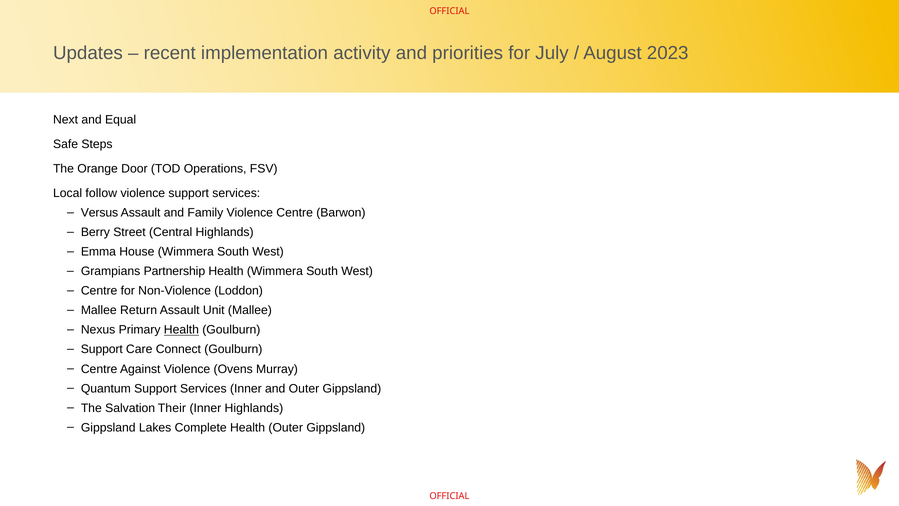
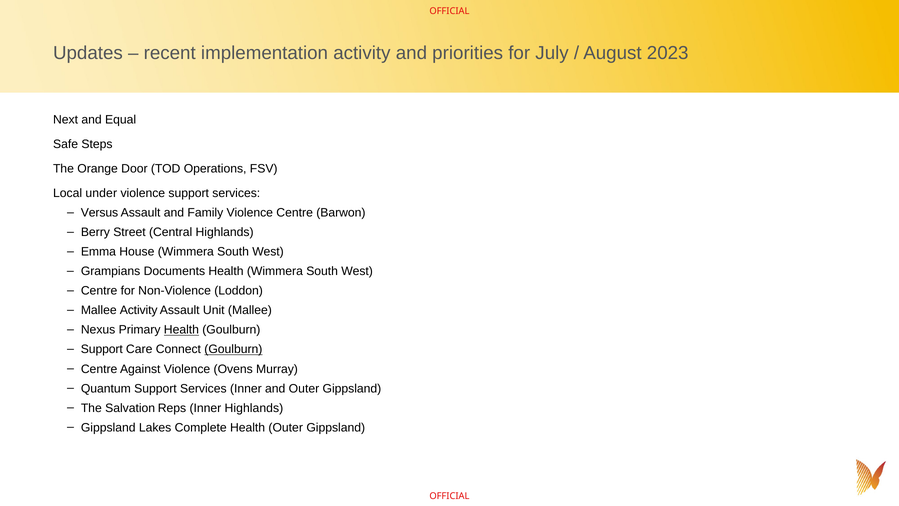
follow: follow -> under
Partnership: Partnership -> Documents
Mallee Return: Return -> Activity
Goulburn at (233, 349) underline: none -> present
Their: Their -> Reps
